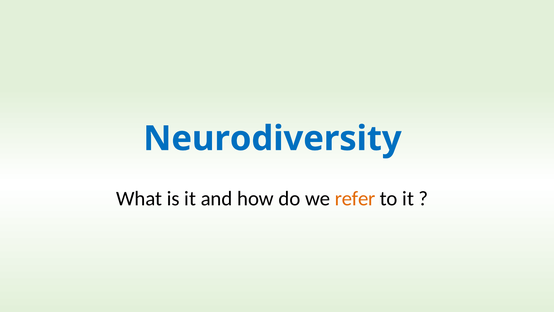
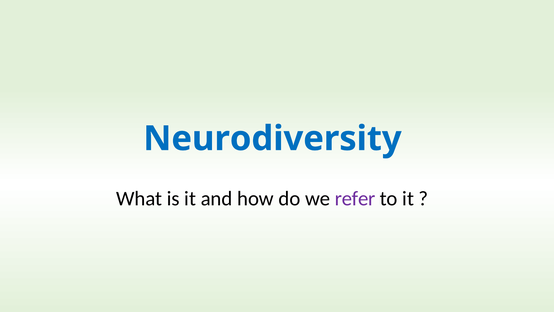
refer colour: orange -> purple
